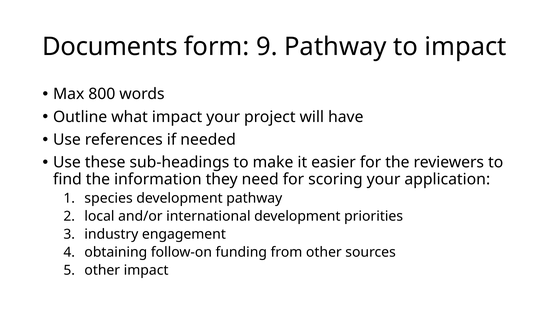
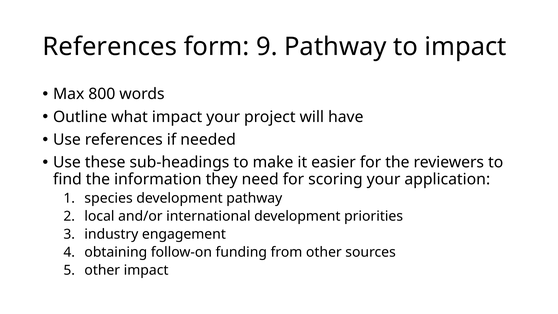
Documents at (110, 47): Documents -> References
